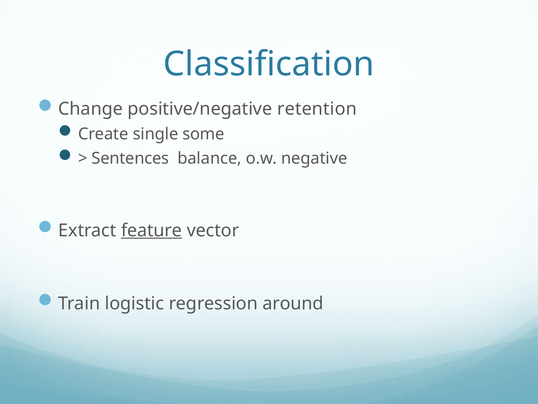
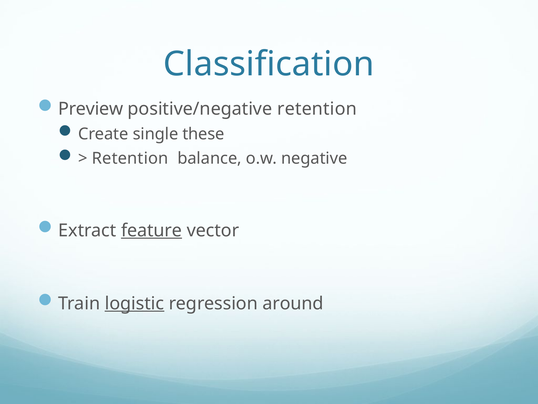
Change: Change -> Preview
some: some -> these
Sentences at (130, 158): Sentences -> Retention
logistic underline: none -> present
